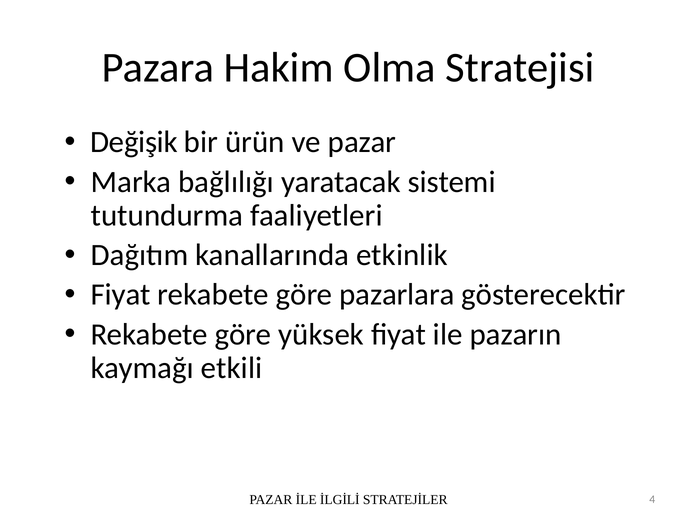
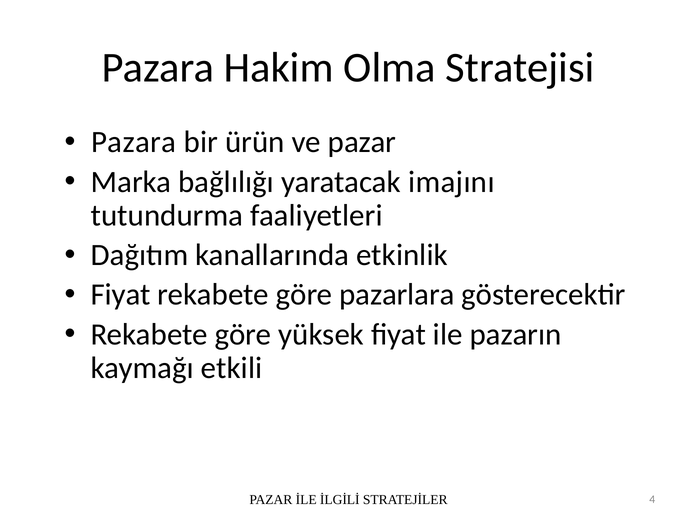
Değişik at (134, 142): Değişik -> Pazara
sistemi: sistemi -> imajını
